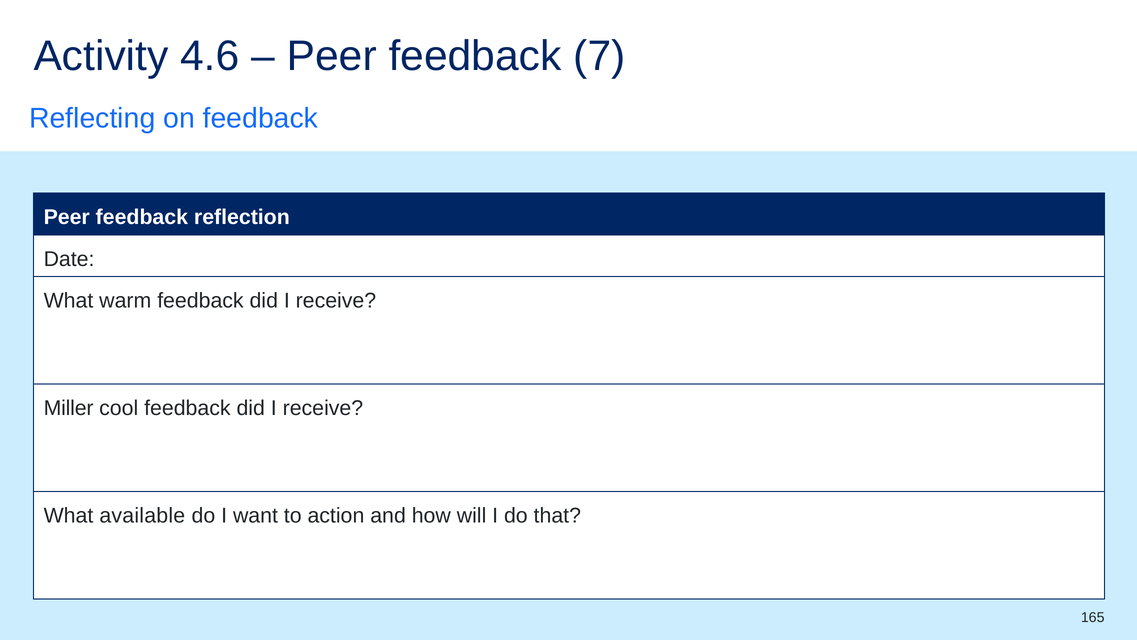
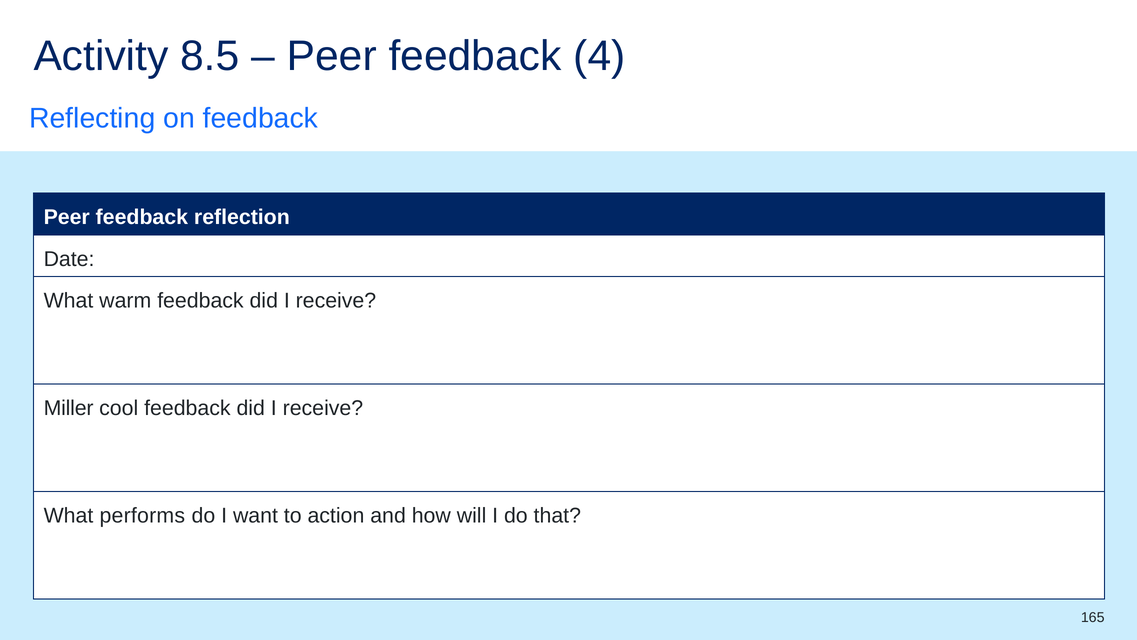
4.6: 4.6 -> 8.5
7: 7 -> 4
available: available -> performs
